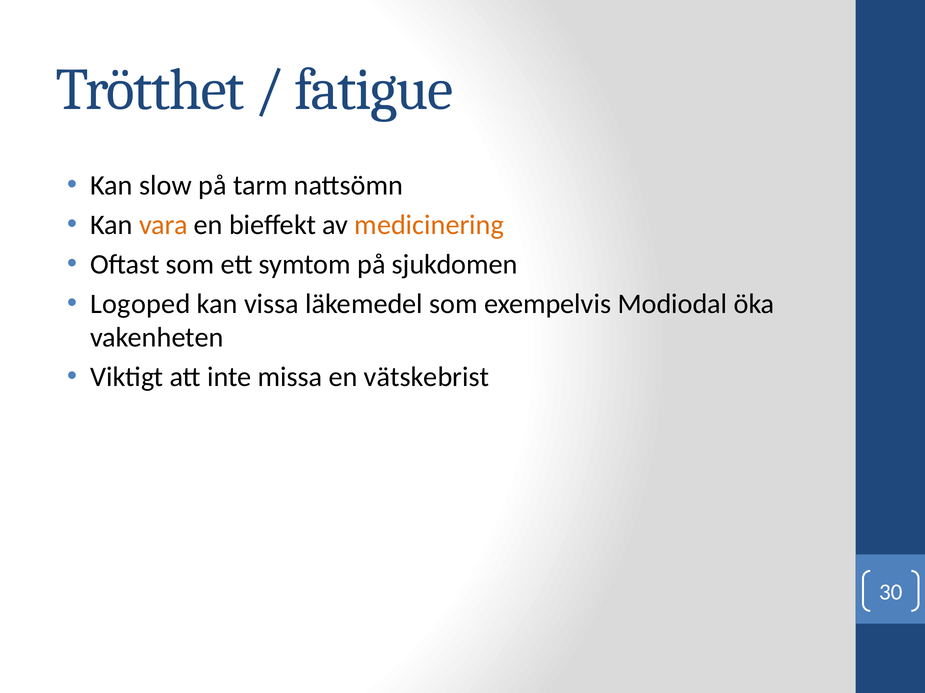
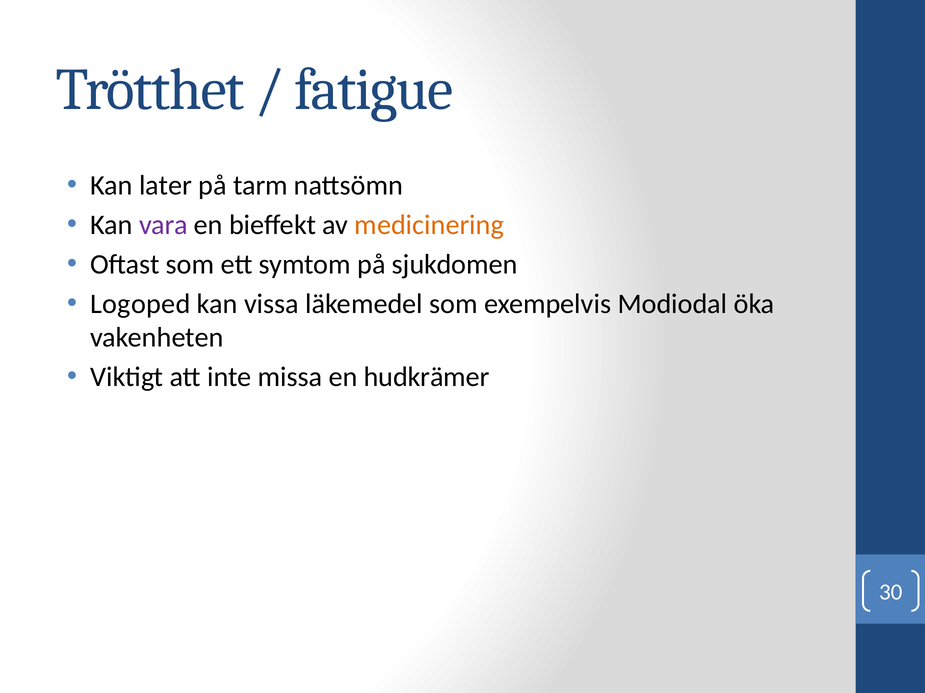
slow: slow -> later
vara colour: orange -> purple
vätskebrist: vätskebrist -> hudkrämer
